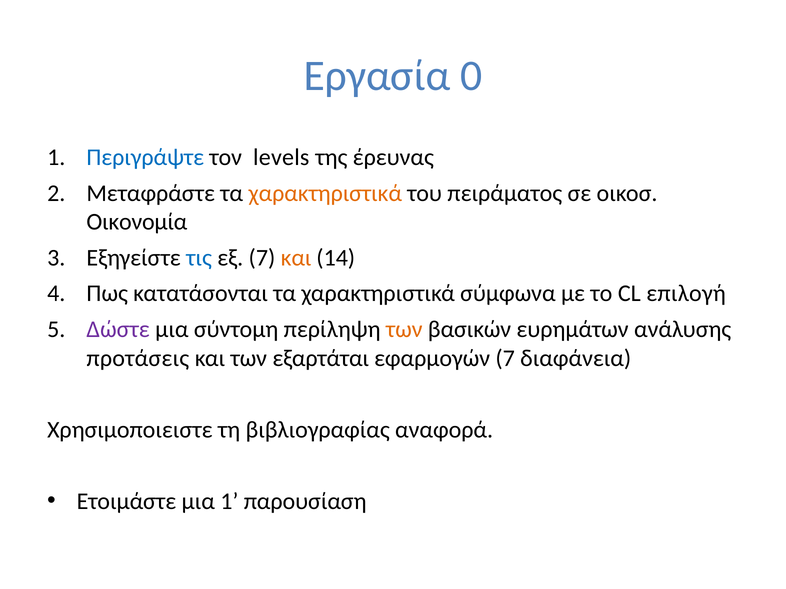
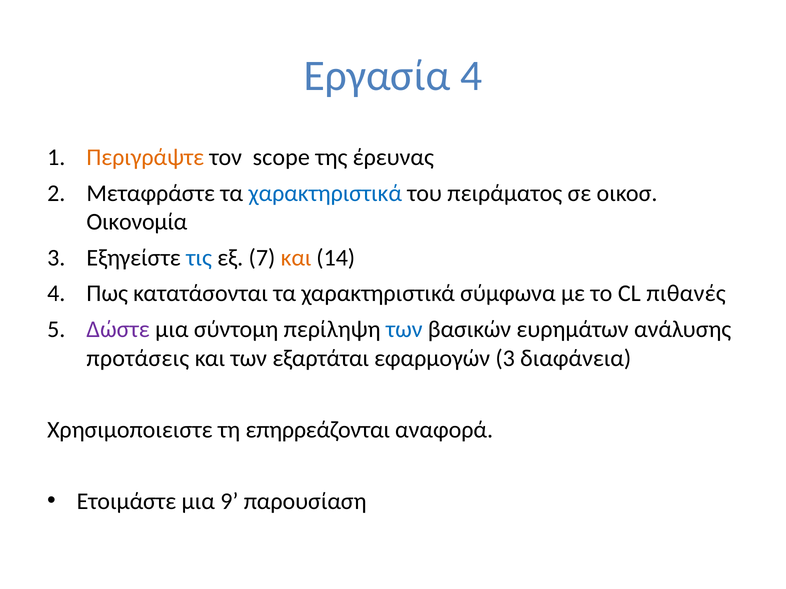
Εργασία 0: 0 -> 4
Περιγράψτε colour: blue -> orange
levels: levels -> scope
χαρακτηριστικά at (325, 193) colour: orange -> blue
επιλογή: επιλογή -> πιθανές
των at (404, 330) colour: orange -> blue
εφαρμογών 7: 7 -> 3
βιβλιογραφίας: βιβλιογραφίας -> επηρρεάζονται
μια 1: 1 -> 9
